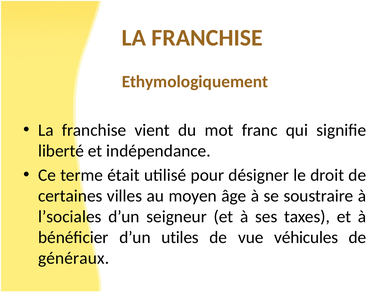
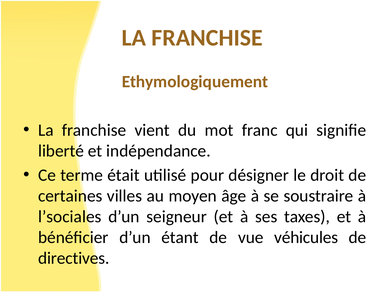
utiles: utiles -> étant
généraux: généraux -> directives
